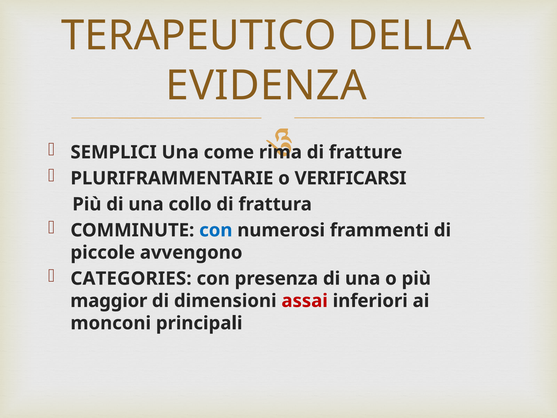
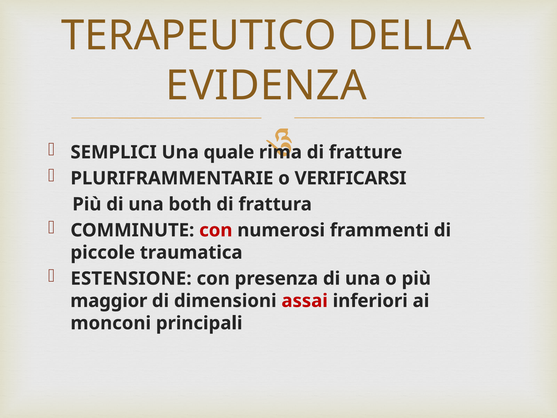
come: come -> quale
collo: collo -> both
con at (216, 230) colour: blue -> red
avvengono: avvengono -> traumatica
CATEGORIES: CATEGORIES -> ESTENSIONE
